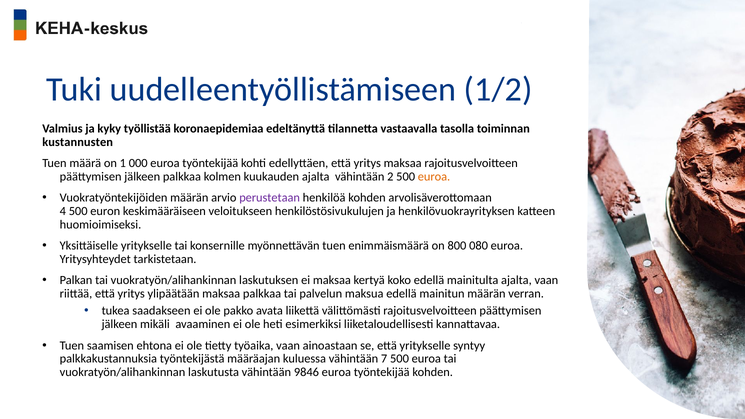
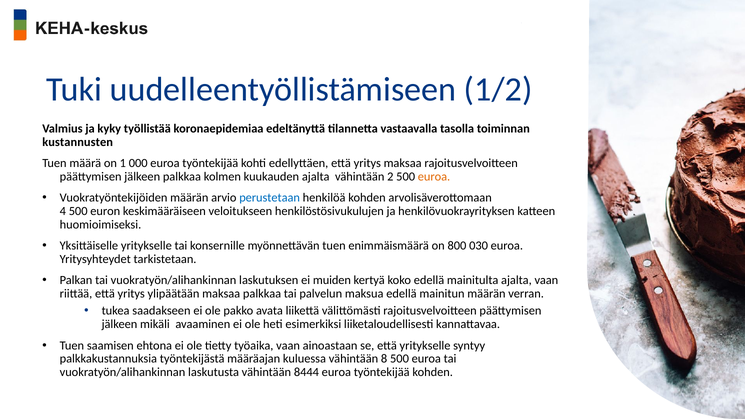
perustetaan colour: purple -> blue
080: 080 -> 030
ei maksaa: maksaa -> muiden
7: 7 -> 8
9846: 9846 -> 8444
